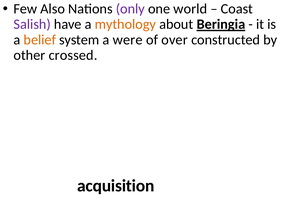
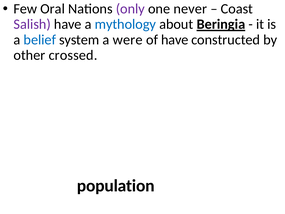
Also: Also -> Oral
world: world -> never
mythology colour: orange -> blue
belief colour: orange -> blue
of over: over -> have
acquisition: acquisition -> population
